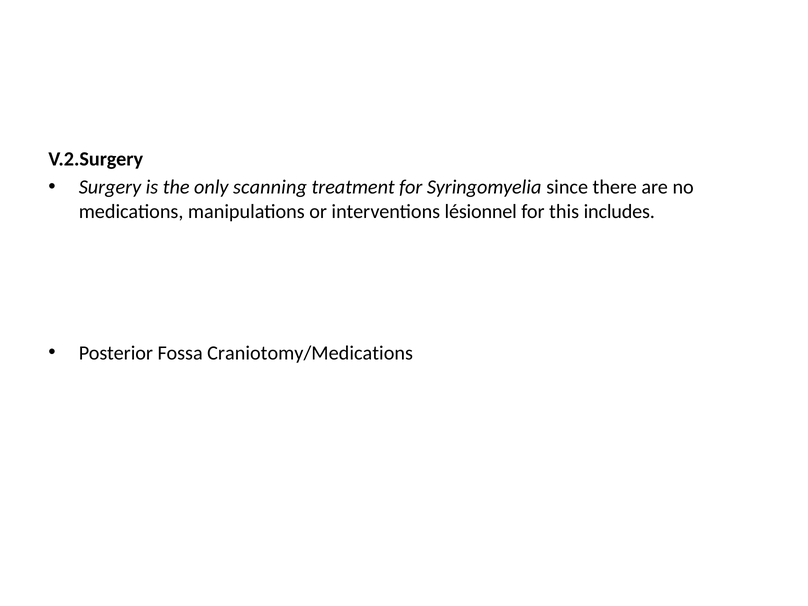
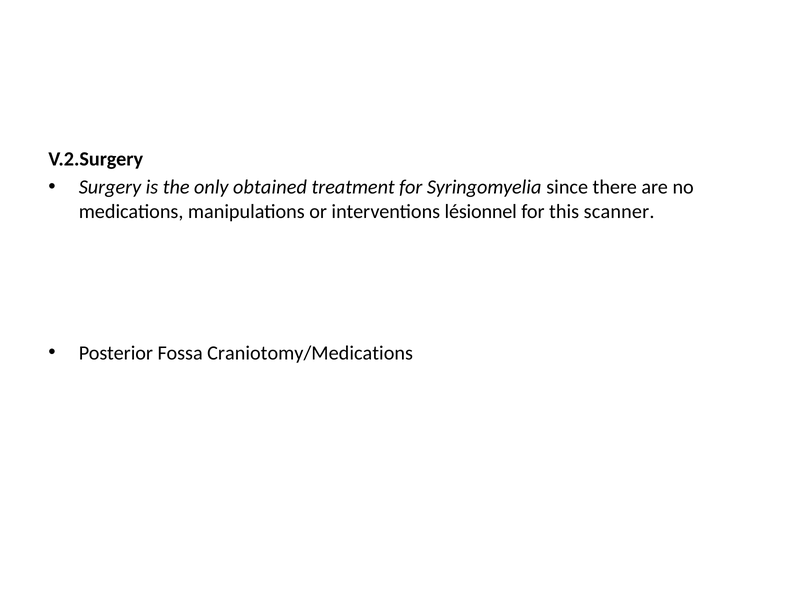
scanning: scanning -> obtained
includes: includes -> scanner
